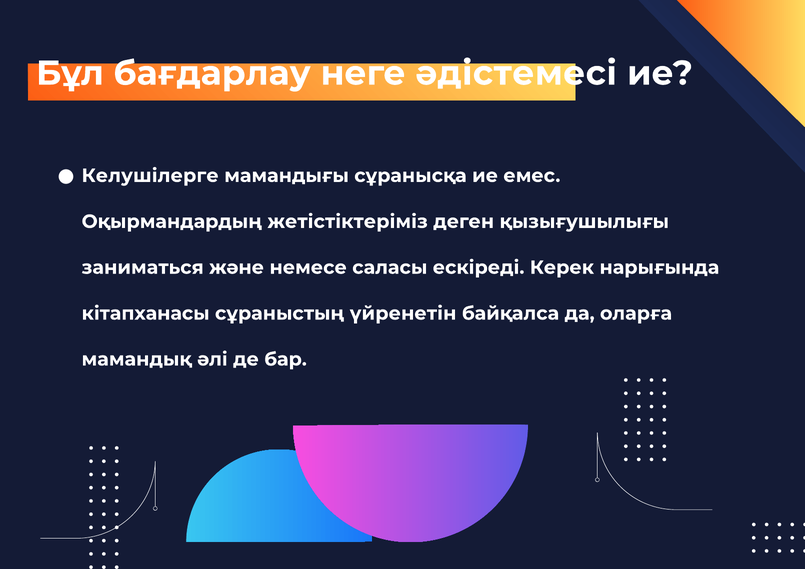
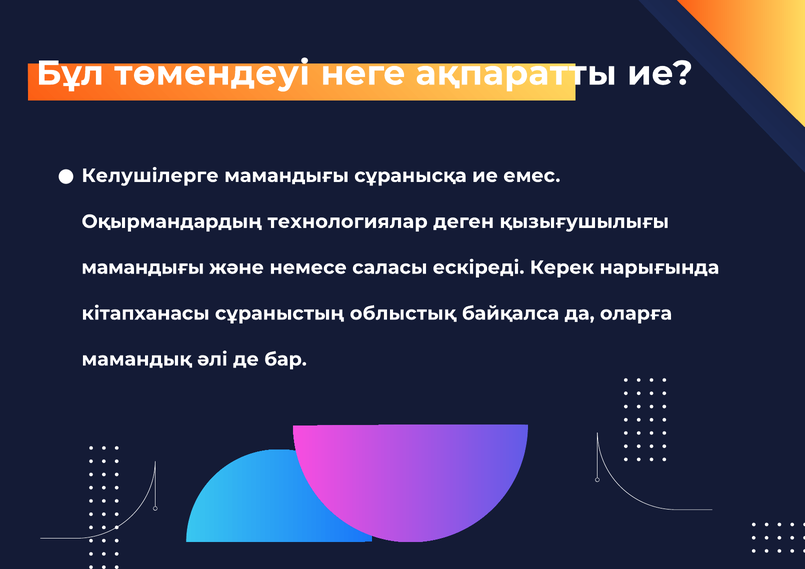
бағдарлау: бағдарлау -> төмендеуі
әдістемесі: әдістемесі -> ақпаратты
жетістіктеріміз: жетістіктеріміз -> технологиялар
заниматься at (143, 268): заниматься -> мамандығы
үйренетін: үйренетін -> облыстық
